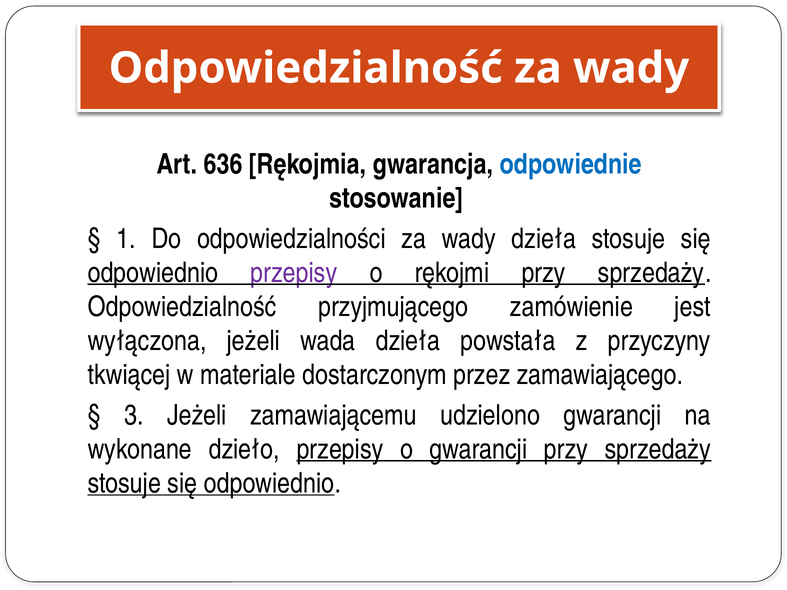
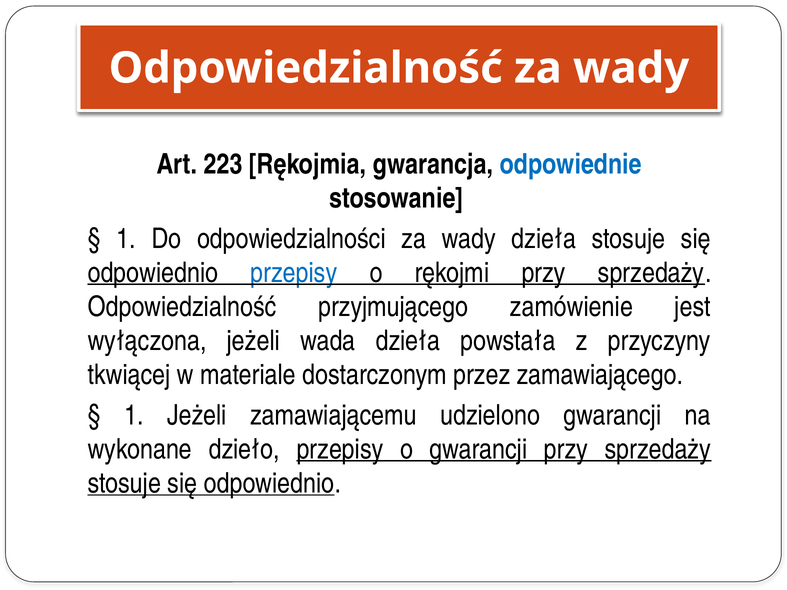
636: 636 -> 223
przepisy at (294, 273) colour: purple -> blue
3 at (134, 416): 3 -> 1
